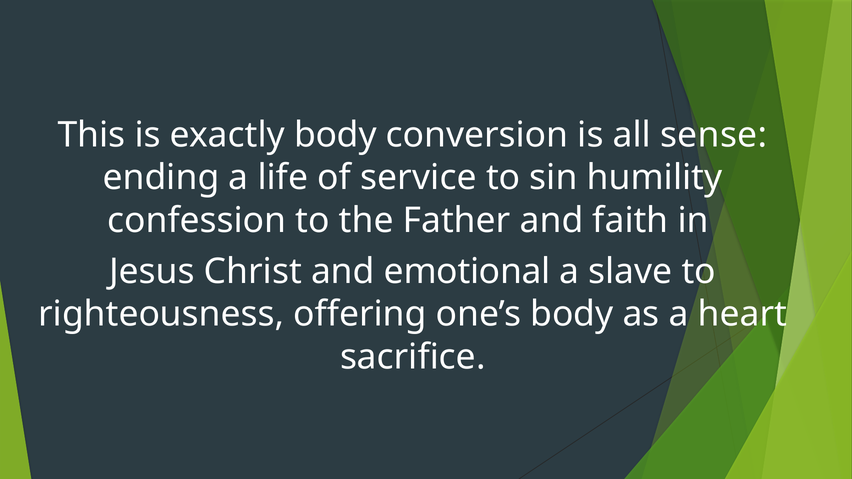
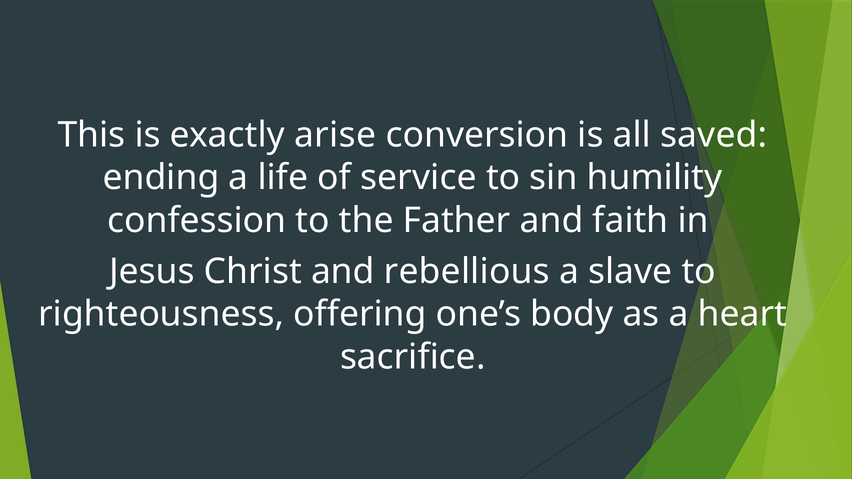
exactly body: body -> arise
sense: sense -> saved
emotional: emotional -> rebellious
